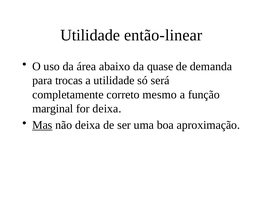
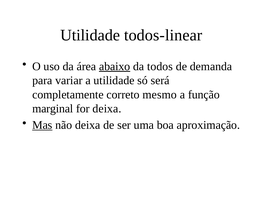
então-linear: então-linear -> todos-linear
abaixo underline: none -> present
quase: quase -> todos
trocas: trocas -> variar
